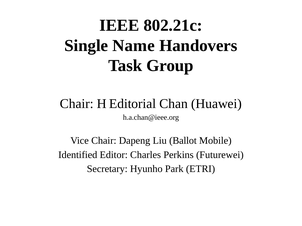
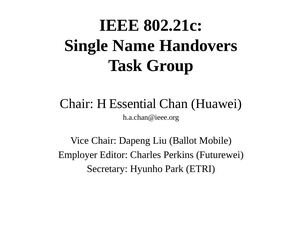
Editorial: Editorial -> Essential
Identified: Identified -> Employer
